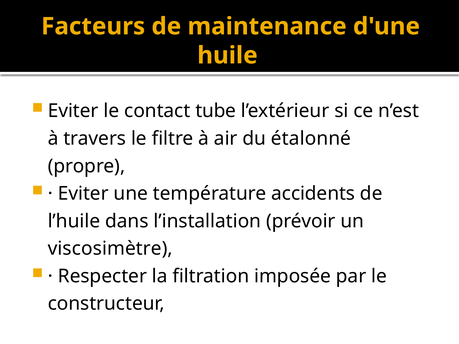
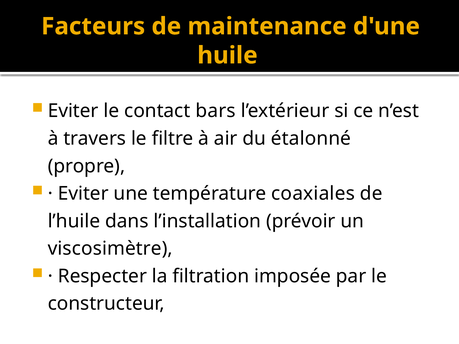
tube: tube -> bars
accidents: accidents -> coaxiales
